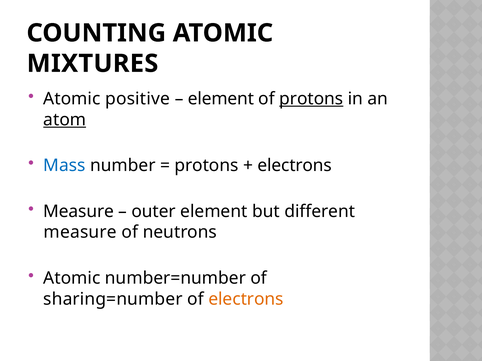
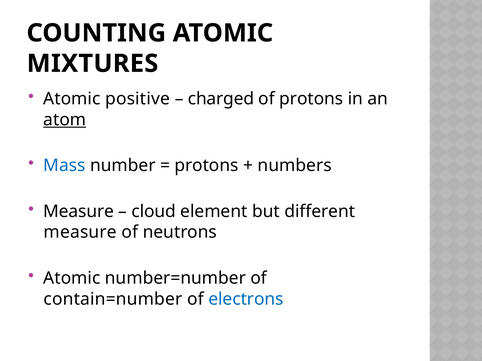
element at (221, 99): element -> charged
protons at (311, 99) underline: present -> none
electrons at (295, 166): electrons -> numbers
outer: outer -> cloud
sharing=number: sharing=number -> contain=number
electrons at (246, 299) colour: orange -> blue
